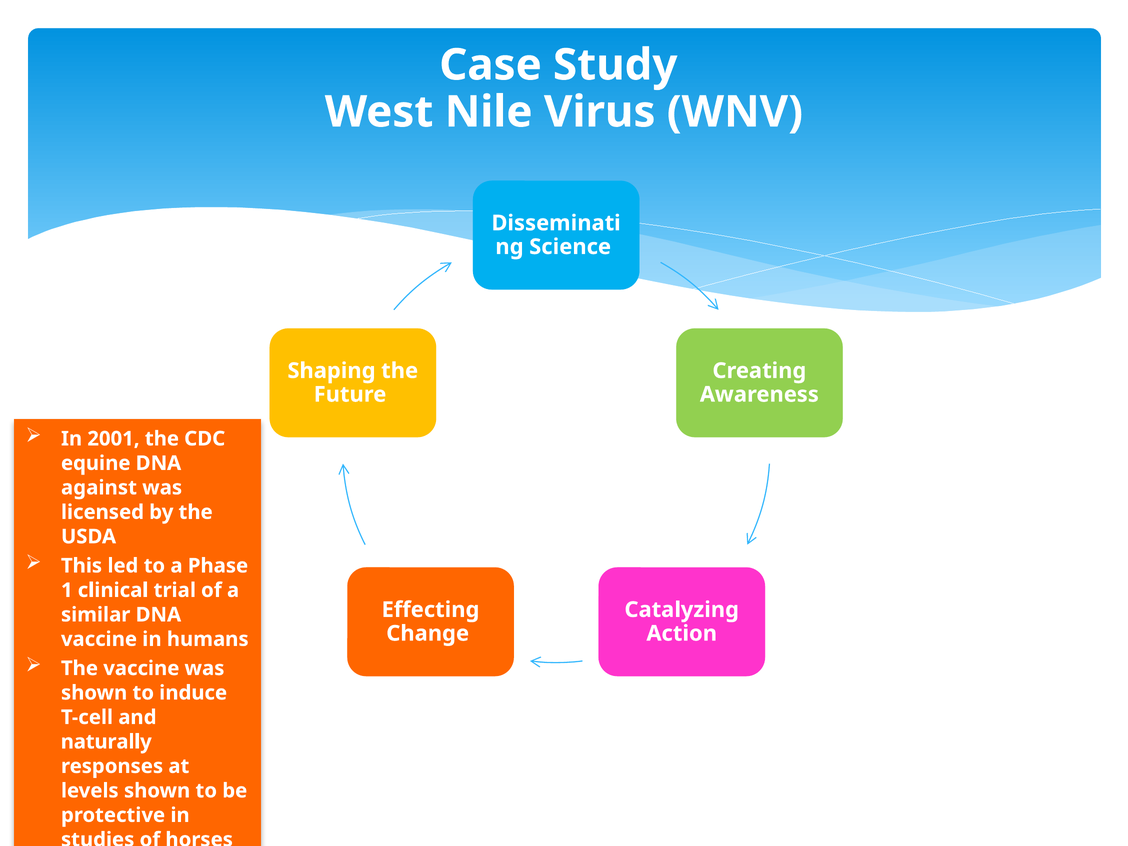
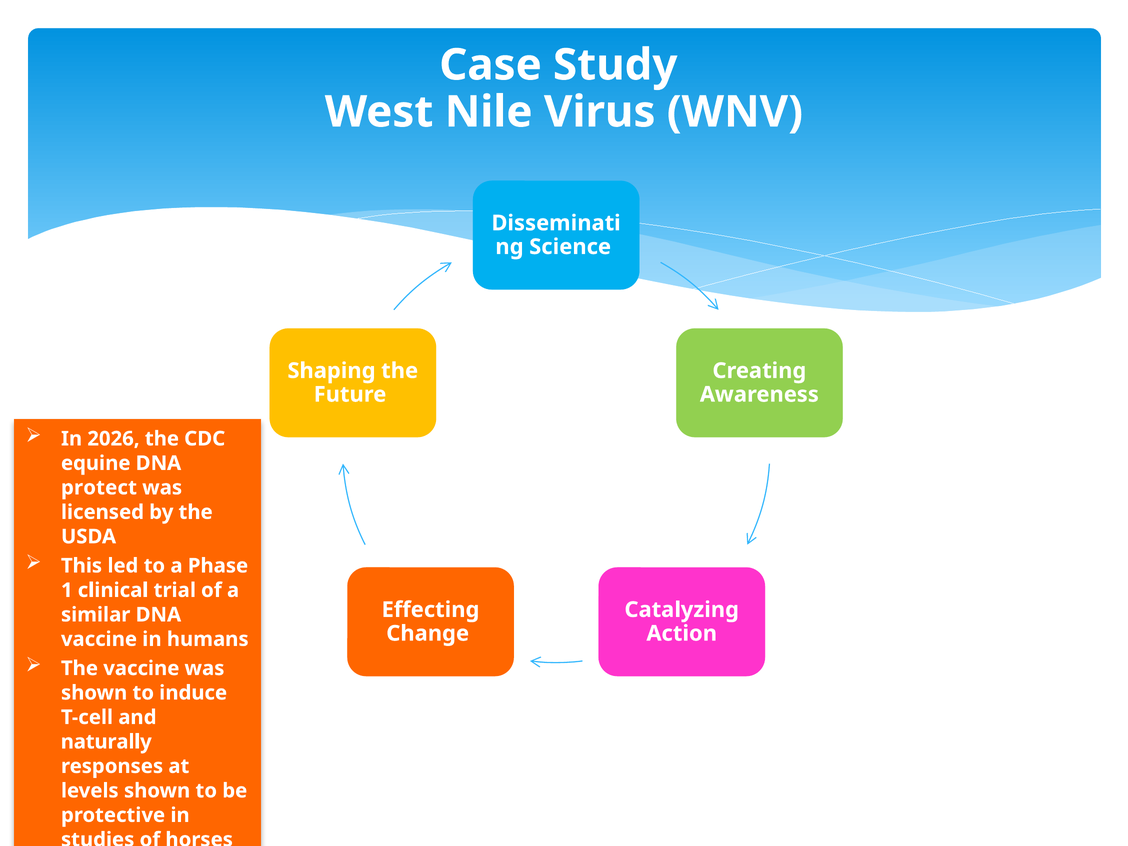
2001: 2001 -> 2026
against: against -> protect
